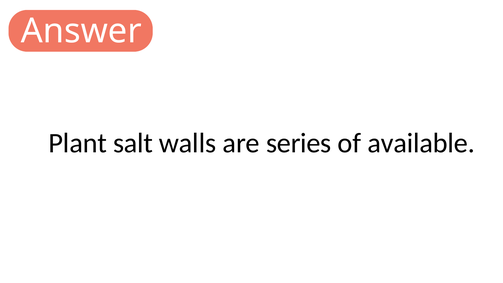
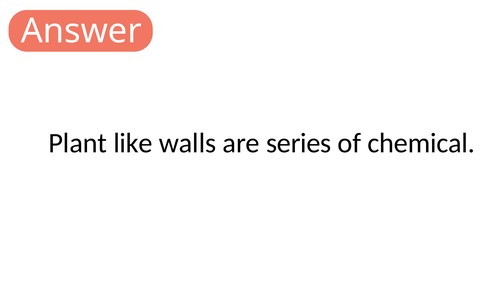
salt: salt -> like
available: available -> chemical
